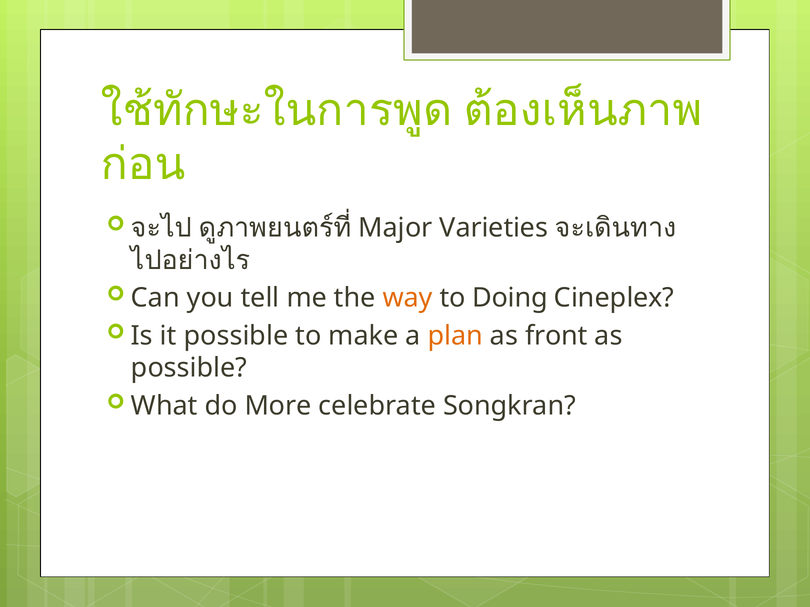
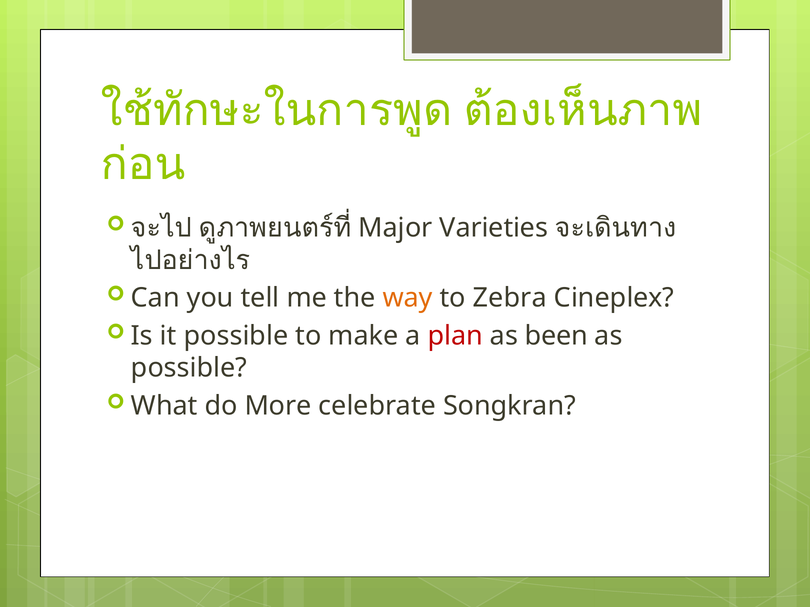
Doing: Doing -> Zebra
plan colour: orange -> red
front: front -> been
